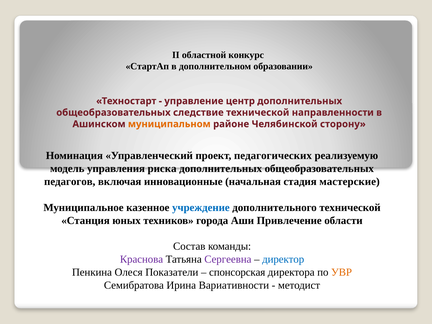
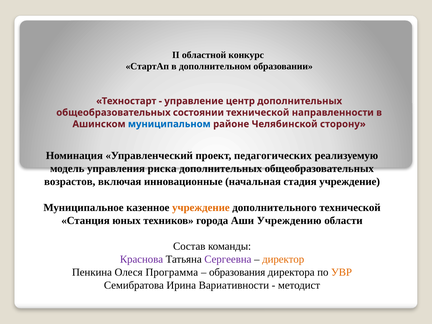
следствие: следствие -> состоянии
муниципальном colour: orange -> blue
педагогов: педагогов -> возрастов
стадия мастерские: мастерские -> учреждение
учреждение at (201, 208) colour: blue -> orange
Привлечение: Привлечение -> Учреждению
директор colour: blue -> orange
Показатели: Показатели -> Программа
спонсорская: спонсорская -> образования
